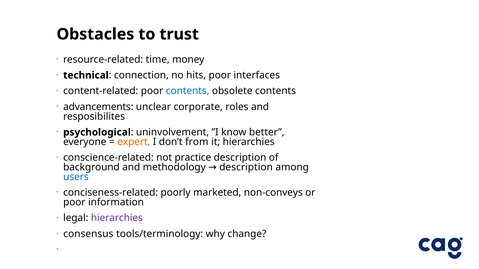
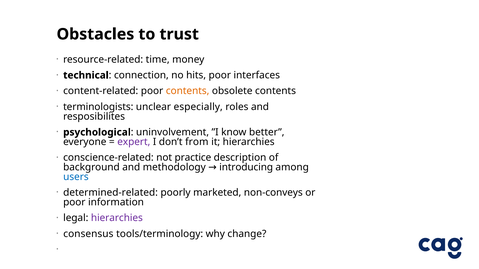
contents at (188, 91) colour: blue -> orange
advancements: advancements -> terminologists
corporate: corporate -> especially
expert colour: orange -> purple
methodology description: description -> introducing
conciseness-related: conciseness-related -> determined-related
